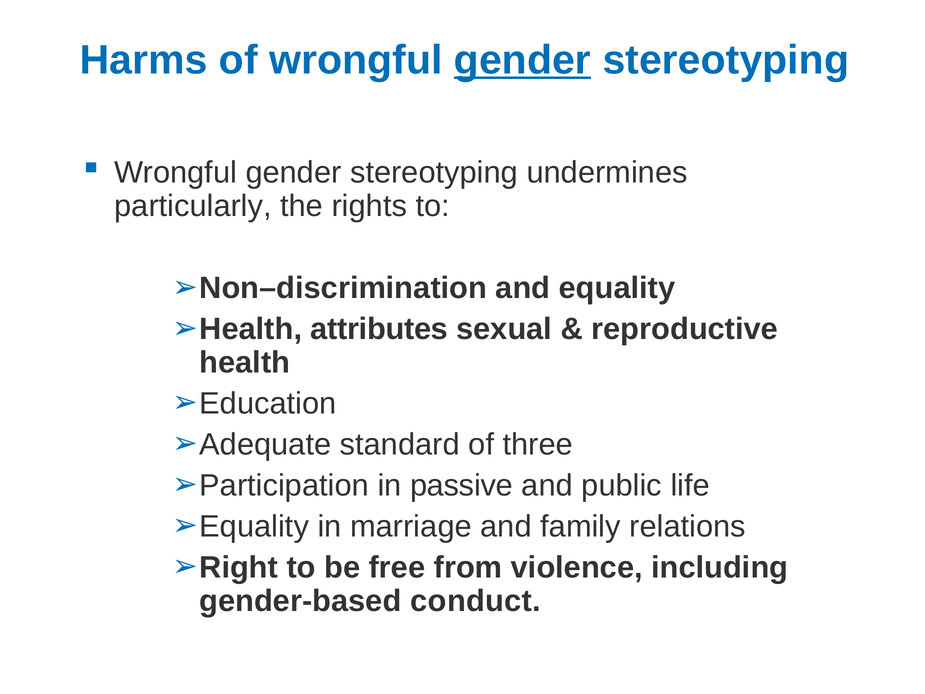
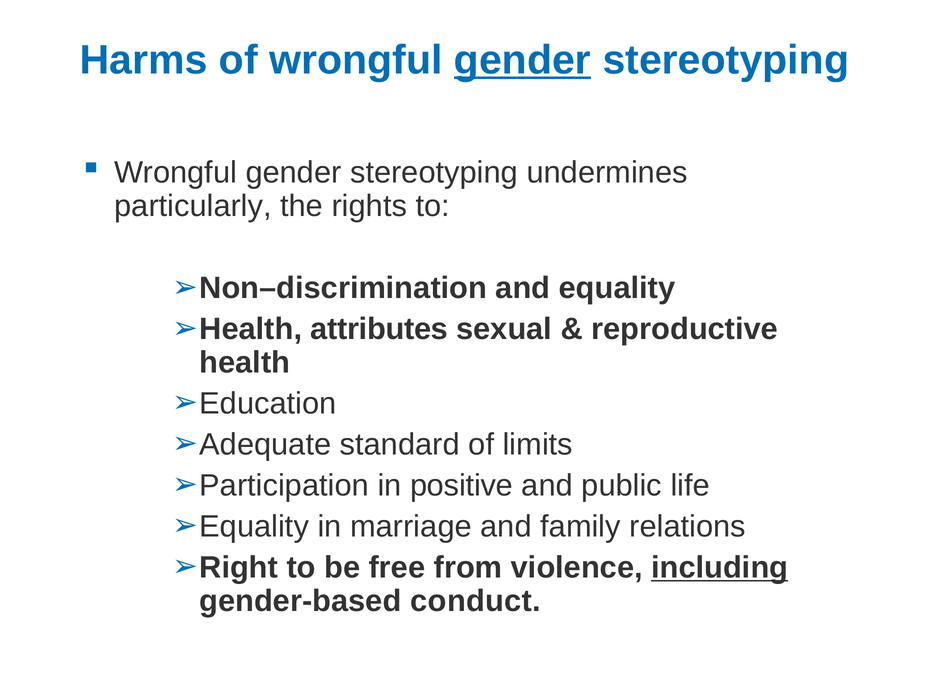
three: three -> limits
passive: passive -> positive
including underline: none -> present
